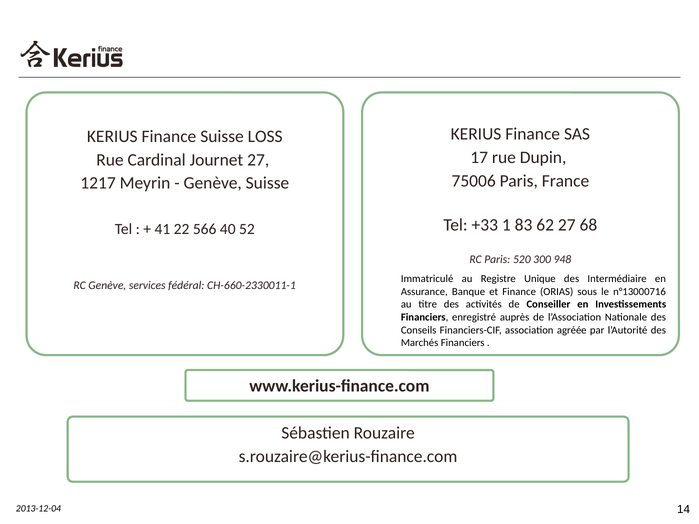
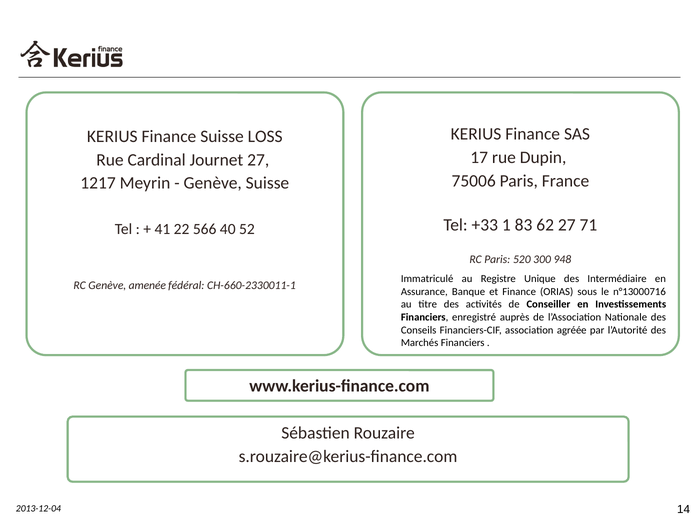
68: 68 -> 71
services: services -> amenée
